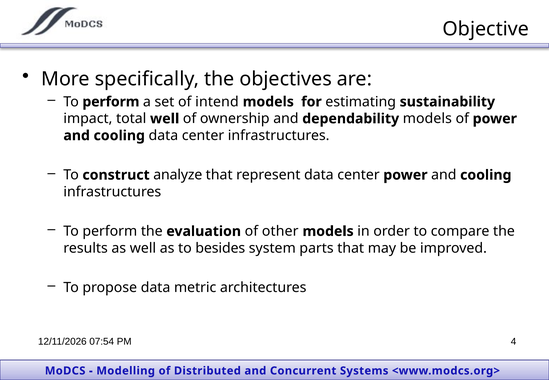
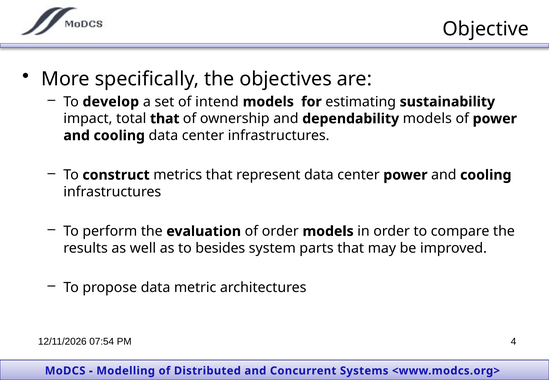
perform at (111, 102): perform -> develop
total well: well -> that
analyze: analyze -> metrics
of other: other -> order
